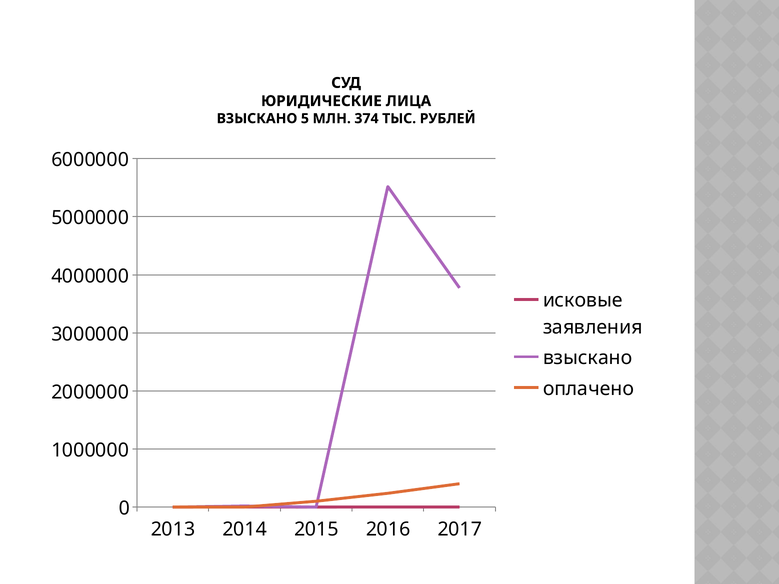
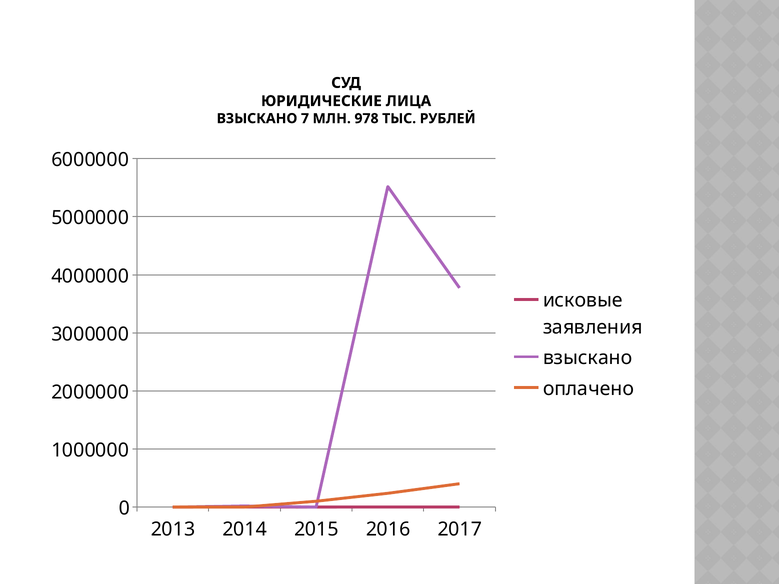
5: 5 -> 7
374: 374 -> 978
